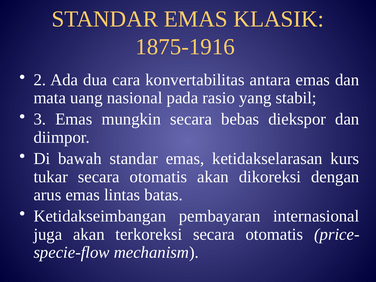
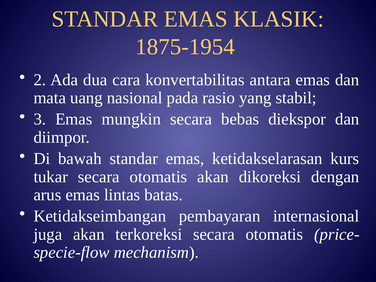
1875-1916: 1875-1916 -> 1875-1954
